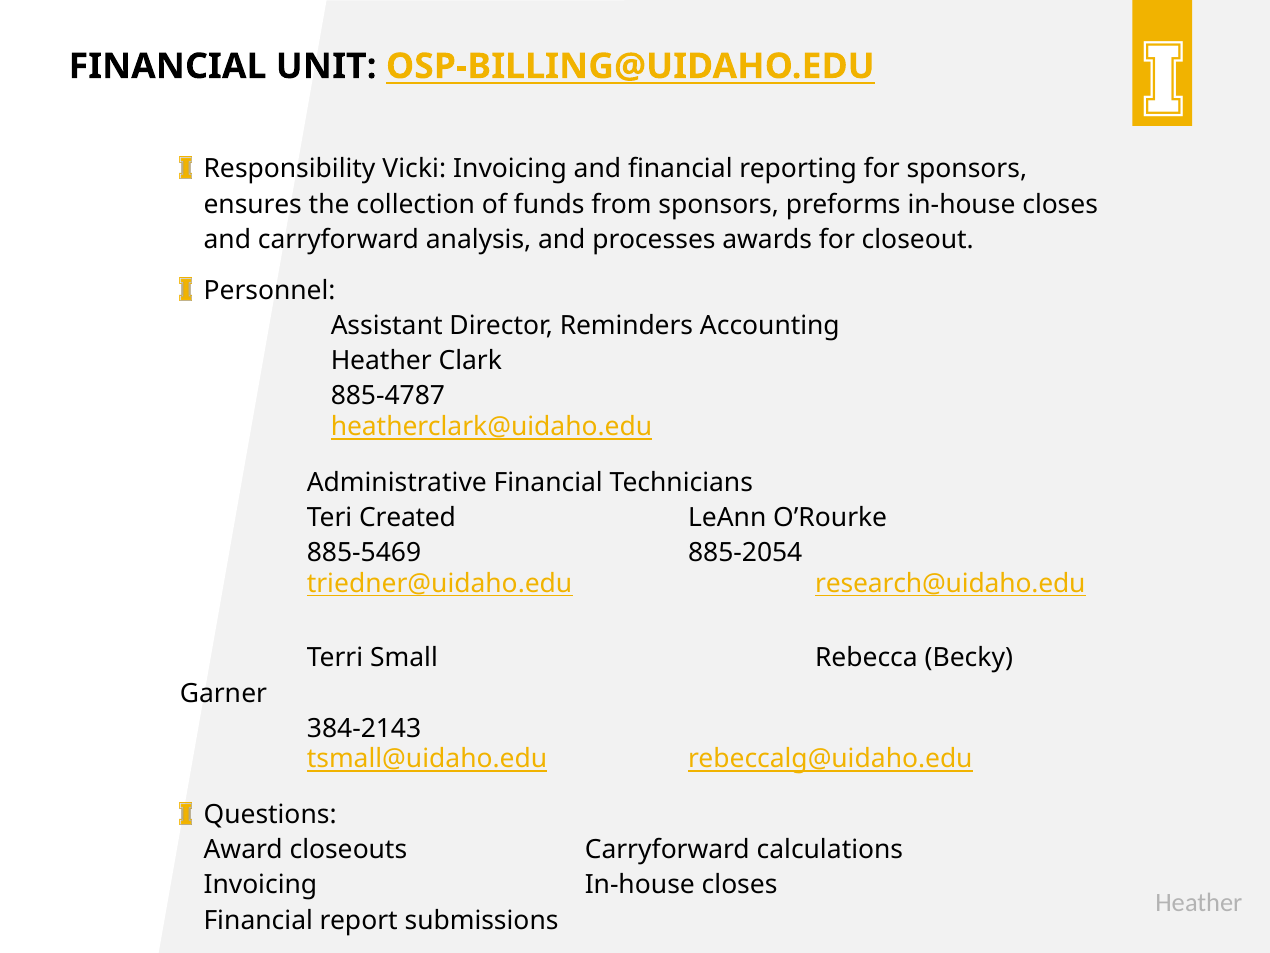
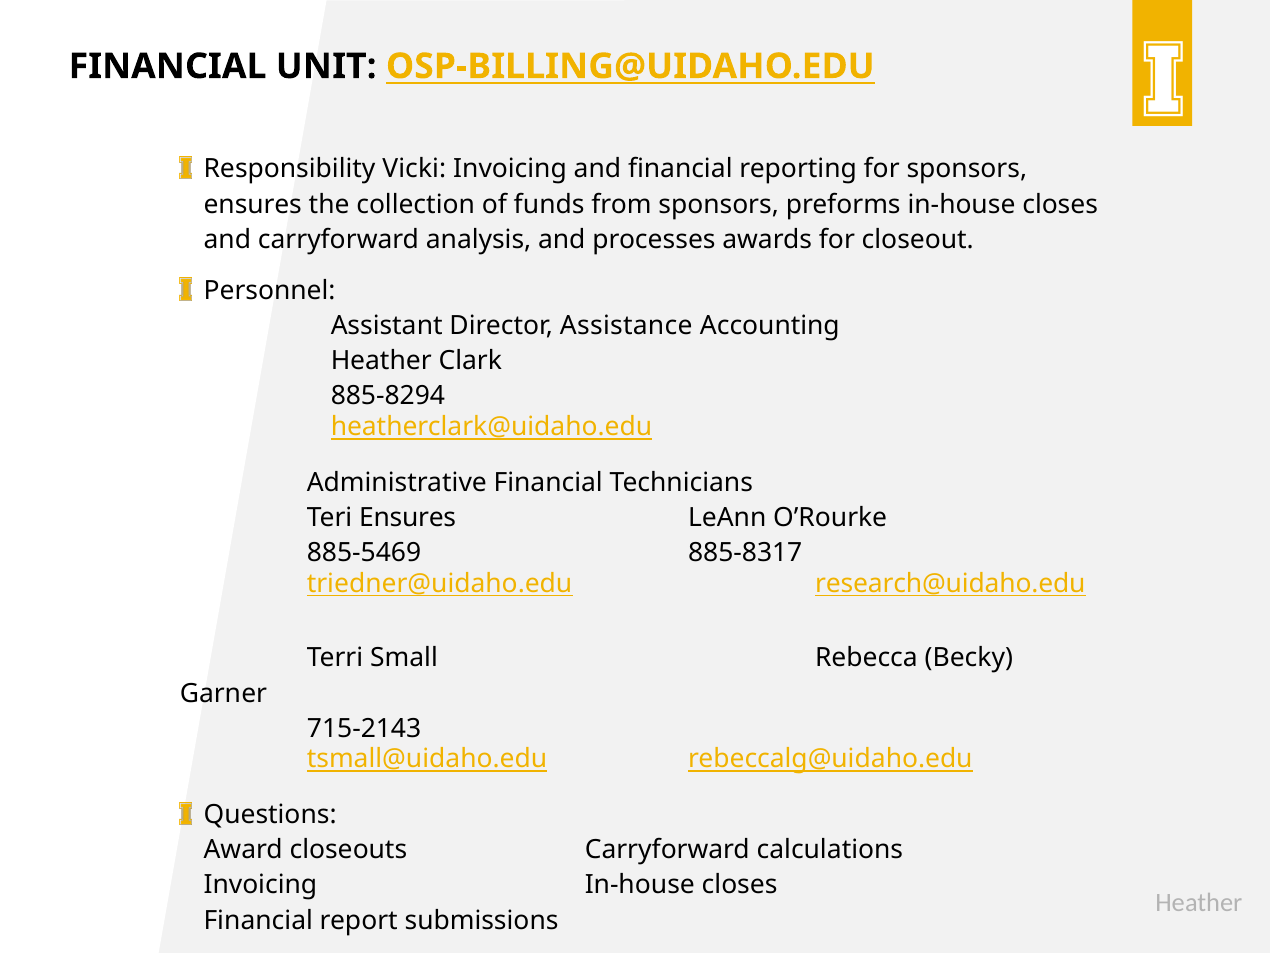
Reminders: Reminders -> Assistance
885-4787: 885-4787 -> 885-8294
Teri Created: Created -> Ensures
885-2054: 885-2054 -> 885-8317
384-2143: 384-2143 -> 715-2143
